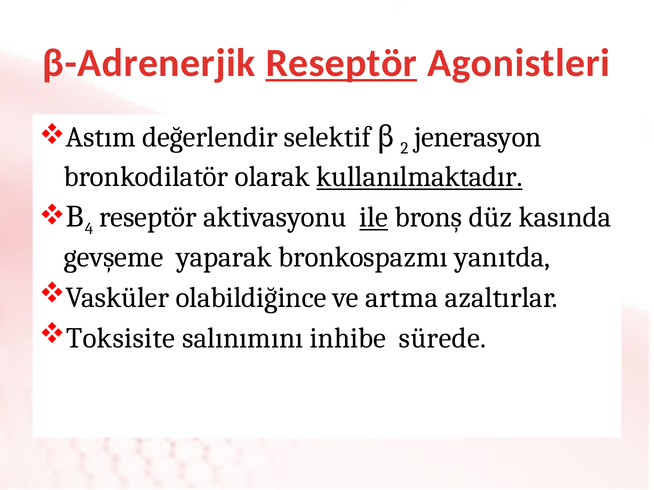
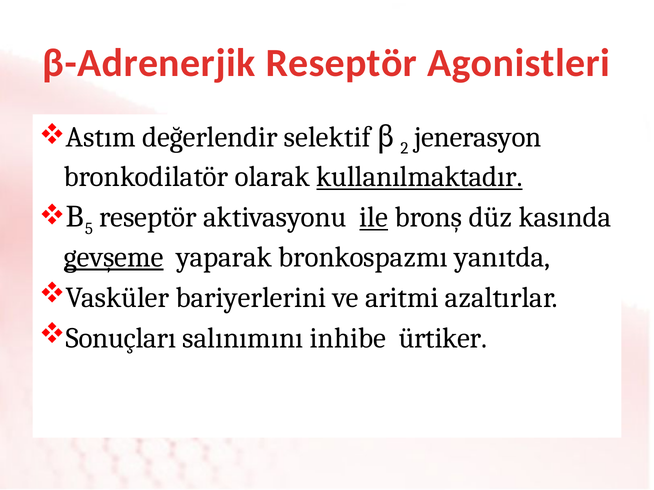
Reseptör at (341, 63) underline: present -> none
4: 4 -> 5
gevşeme underline: none -> present
olabildiğince: olabildiğince -> bariyerlerini
artma: artma -> aritmi
Toksisite: Toksisite -> Sonuçları
sürede: sürede -> ürtiker
